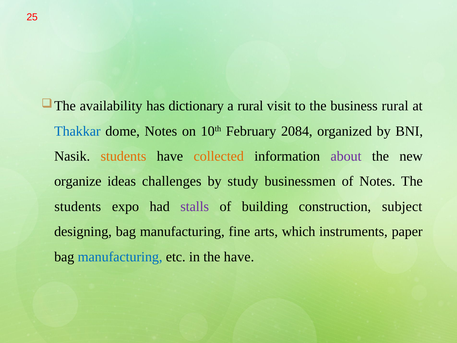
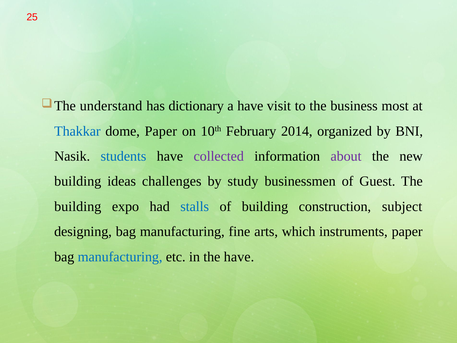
availability: availability -> understand
a rural: rural -> have
business rural: rural -> most
dome Notes: Notes -> Paper
2084: 2084 -> 2014
students at (123, 156) colour: orange -> blue
collected colour: orange -> purple
organize at (78, 181): organize -> building
of Notes: Notes -> Guest
students at (78, 206): students -> building
stalls colour: purple -> blue
